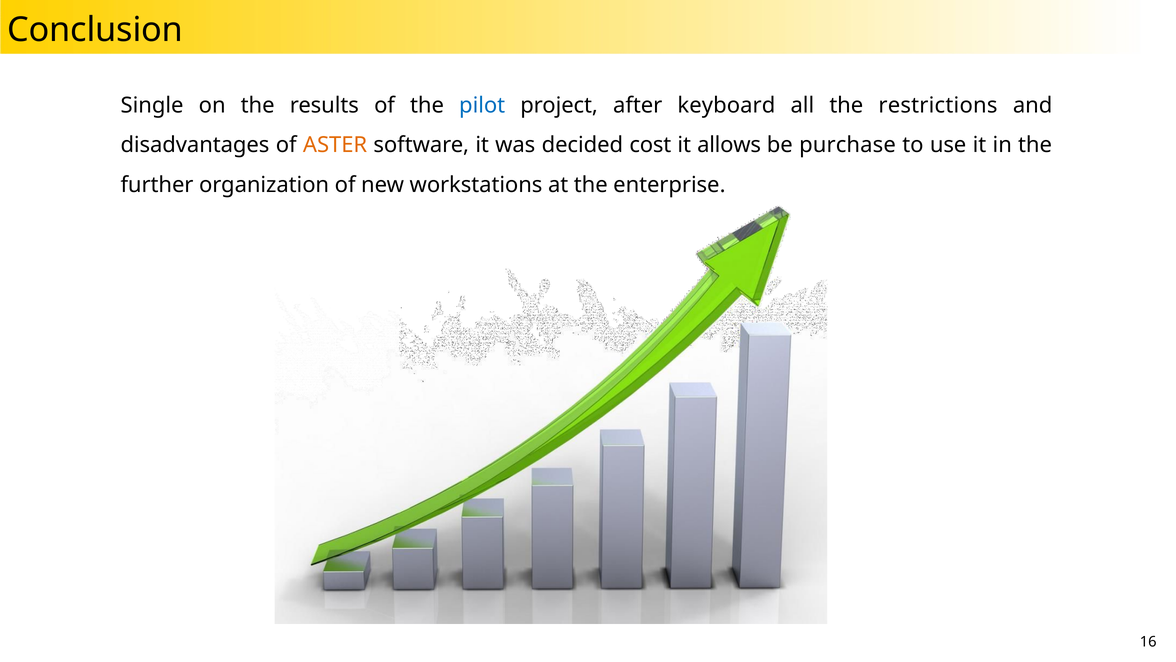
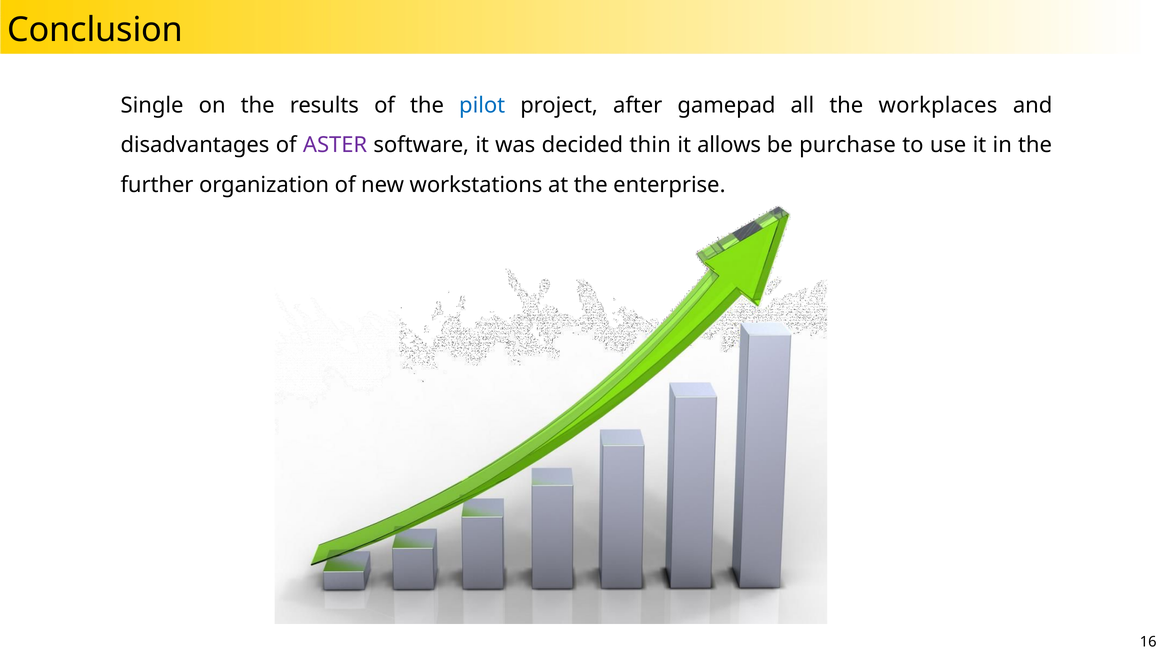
keyboard: keyboard -> gamepad
restrictions: restrictions -> workplaces
ASTER colour: orange -> purple
cost: cost -> thin
